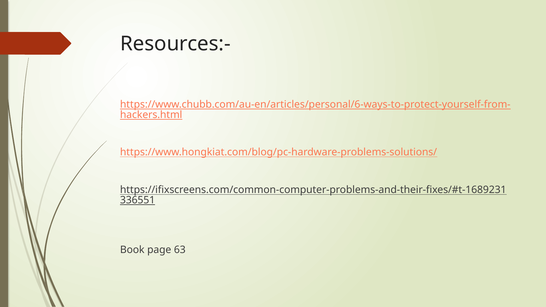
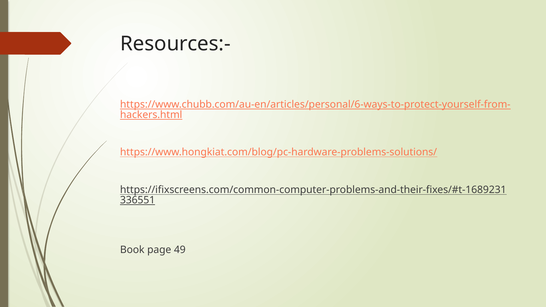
63: 63 -> 49
